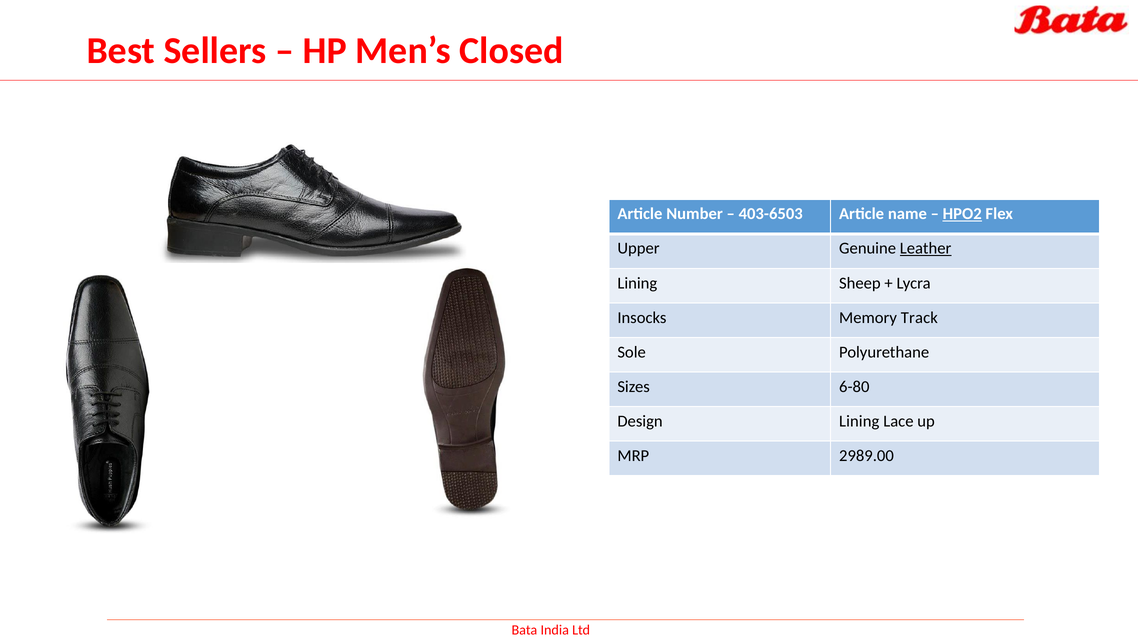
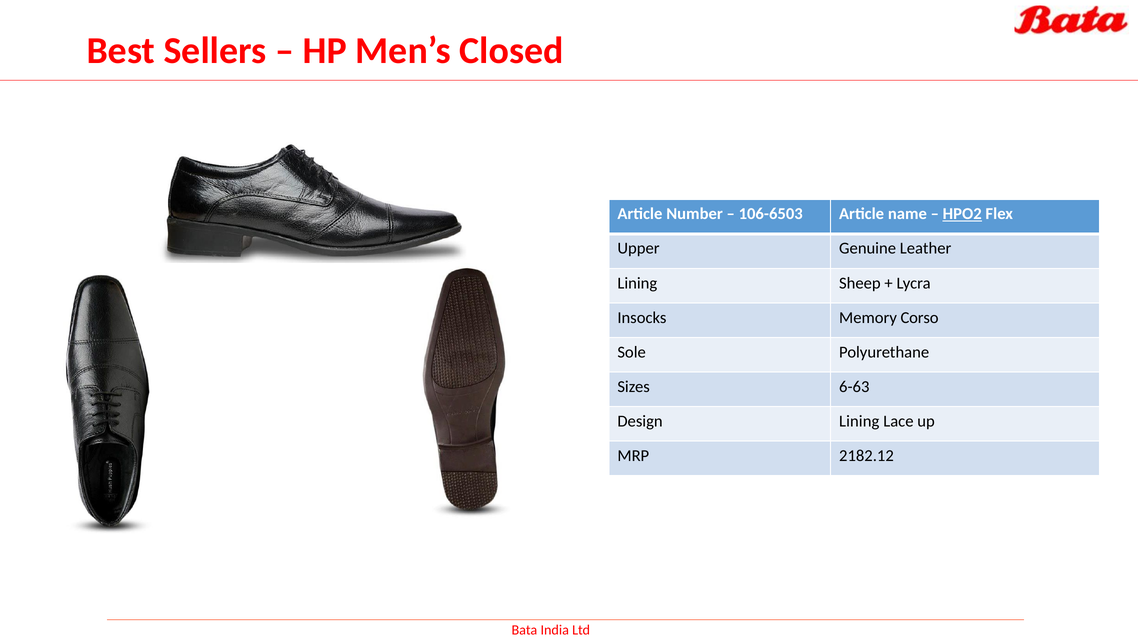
403-6503: 403-6503 -> 106-6503
Leather underline: present -> none
Track: Track -> Corso
6-80: 6-80 -> 6-63
2989.00: 2989.00 -> 2182.12
